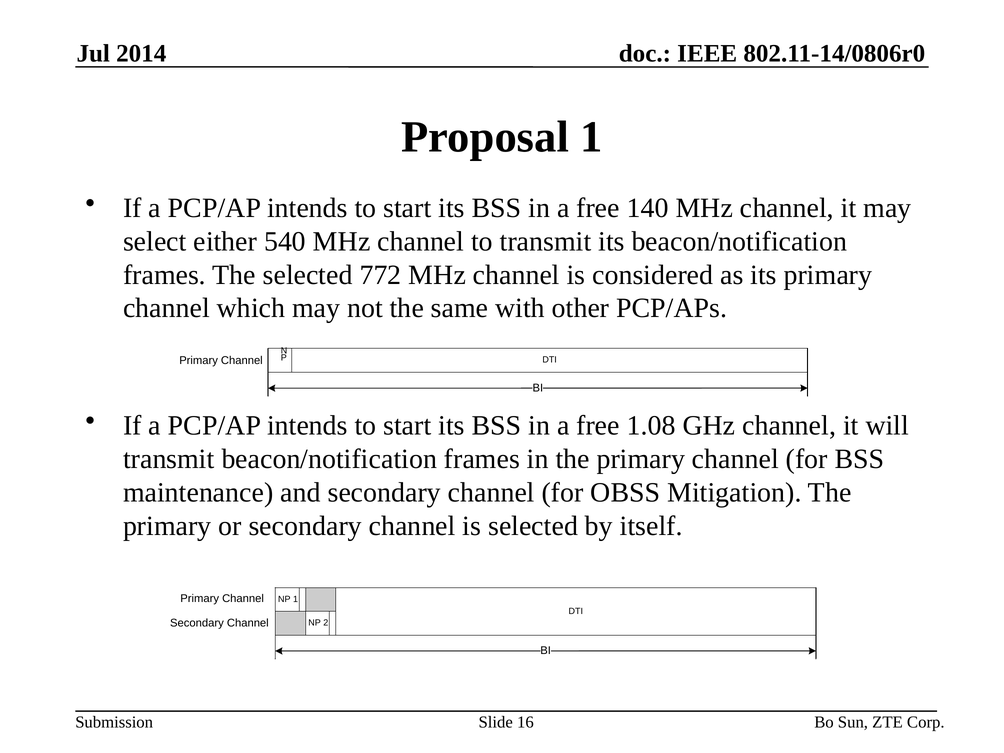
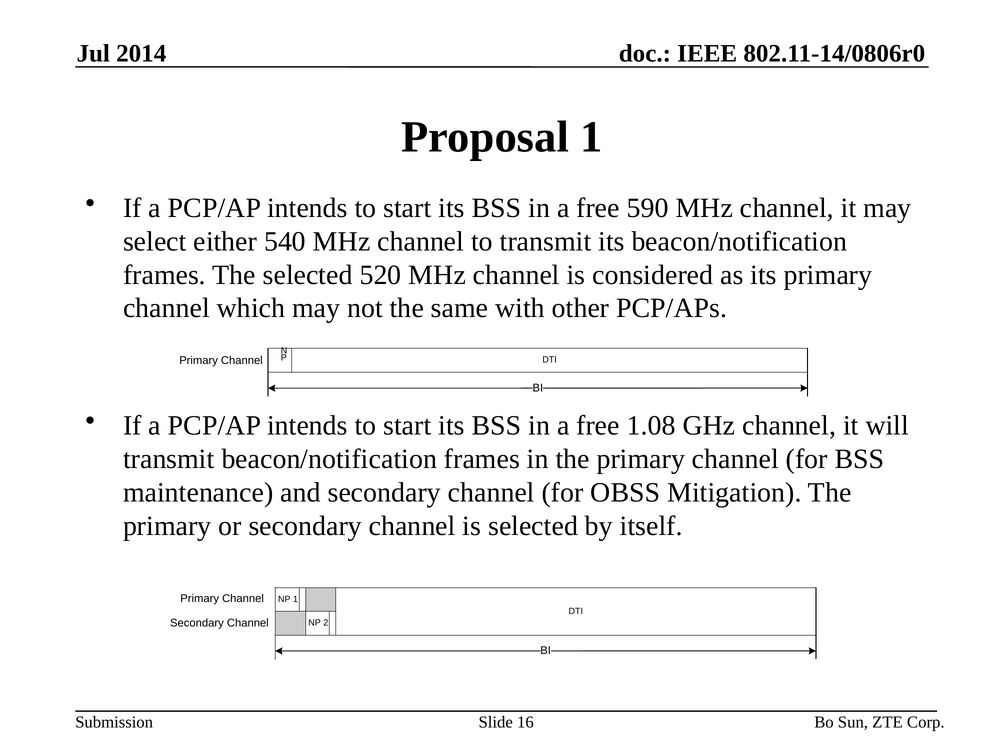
140: 140 -> 590
772: 772 -> 520
